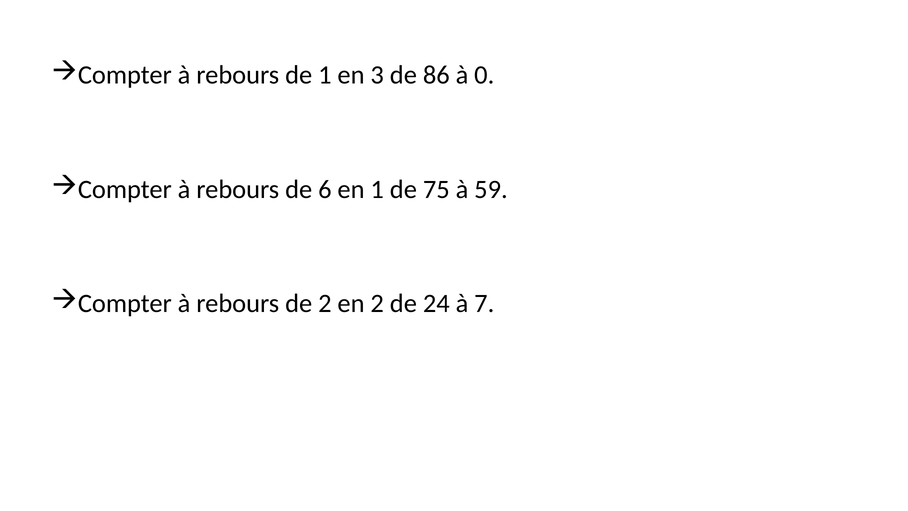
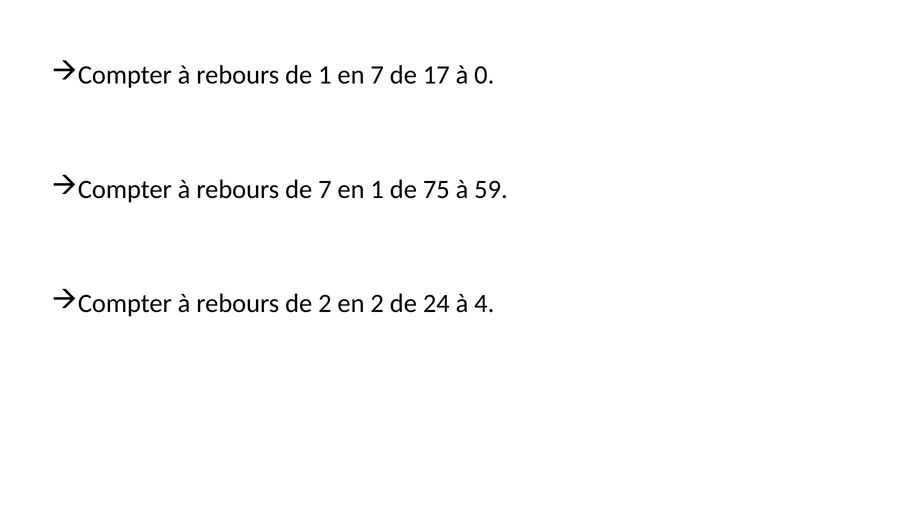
en 3: 3 -> 7
86: 86 -> 17
de 6: 6 -> 7
7: 7 -> 4
